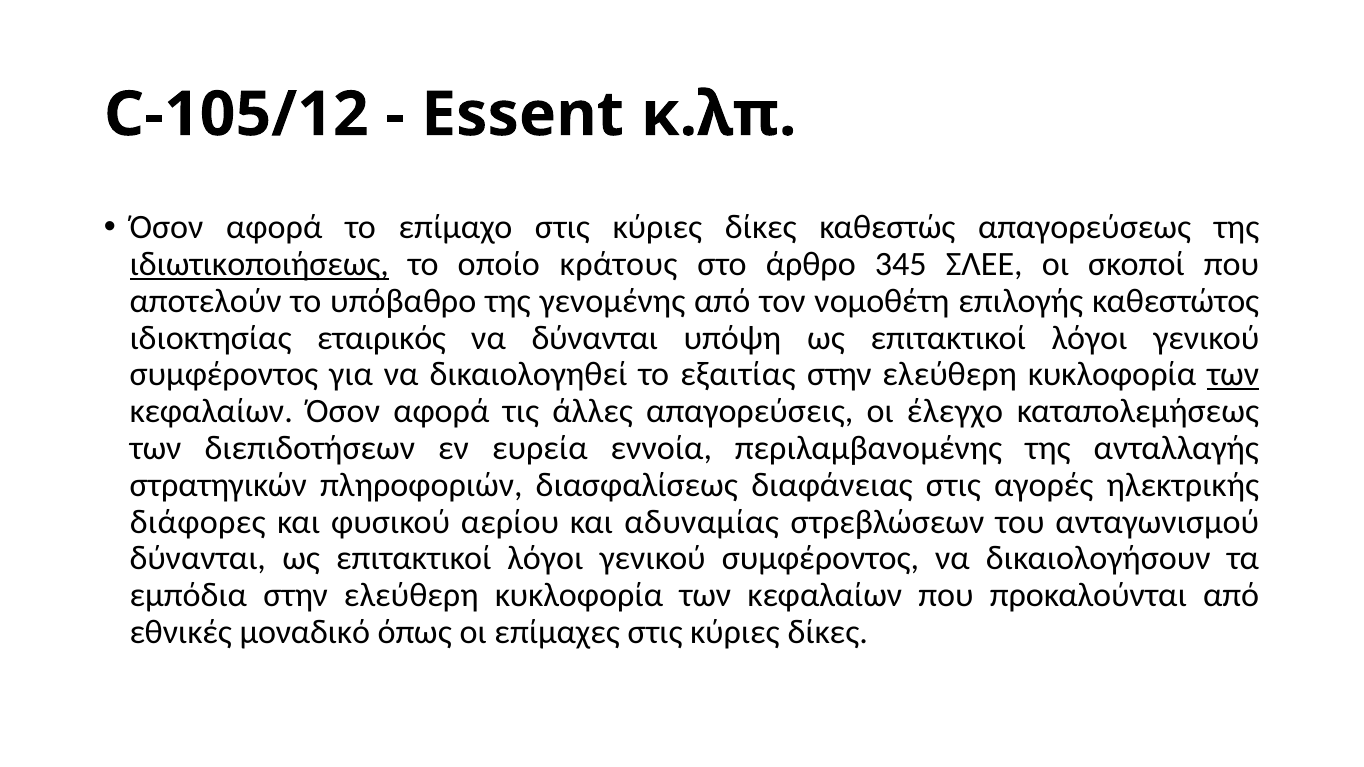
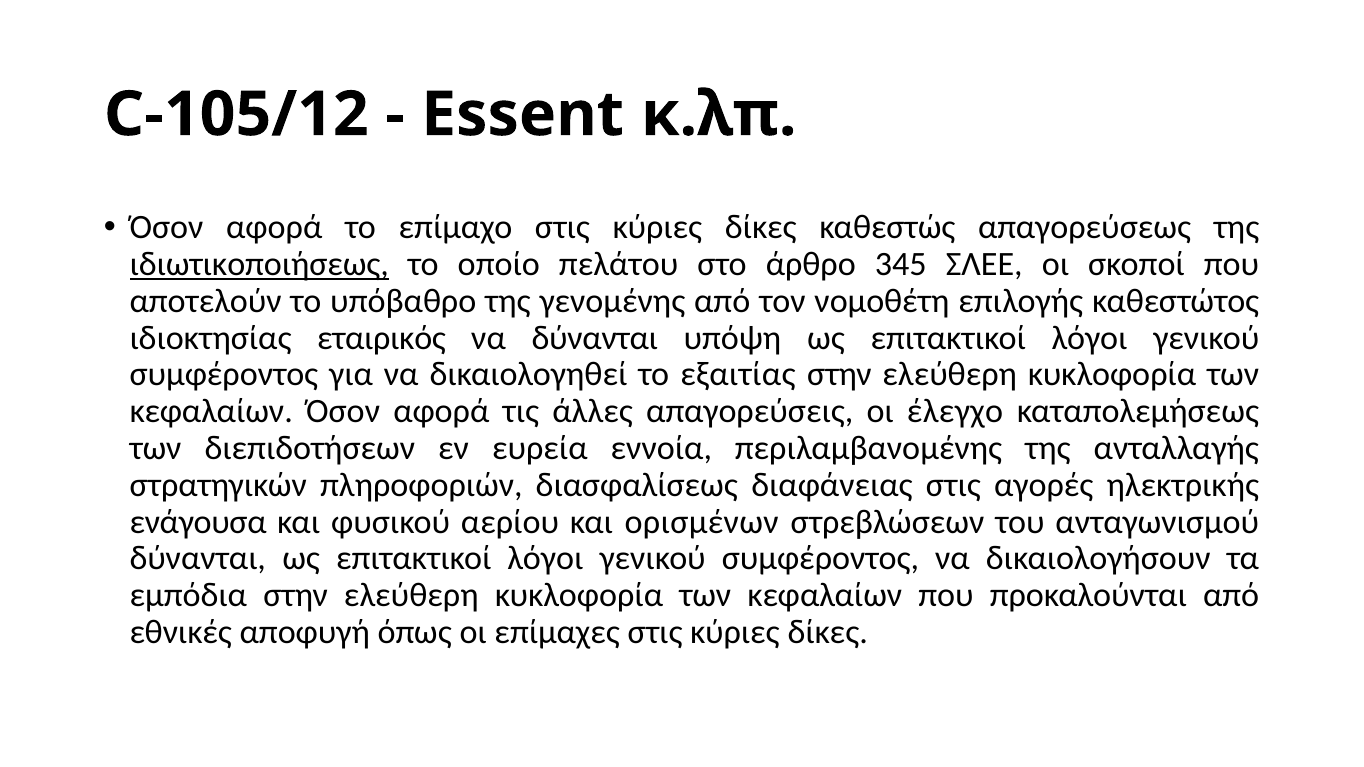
κράτους: κράτους -> πελάτου
των at (1233, 375) underline: present -> none
διάφορες: διάφορες -> ενάγουσα
αδυναμίας: αδυναμίας -> ορισμένων
μοναδικό: μοναδικό -> αποφυγή
